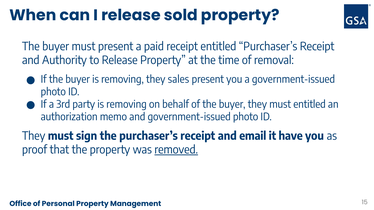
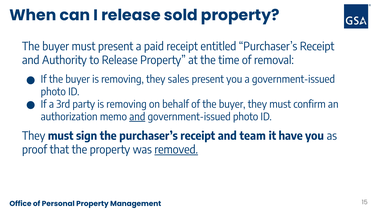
must entitled: entitled -> confirm
and at (137, 117) underline: none -> present
email: email -> team
